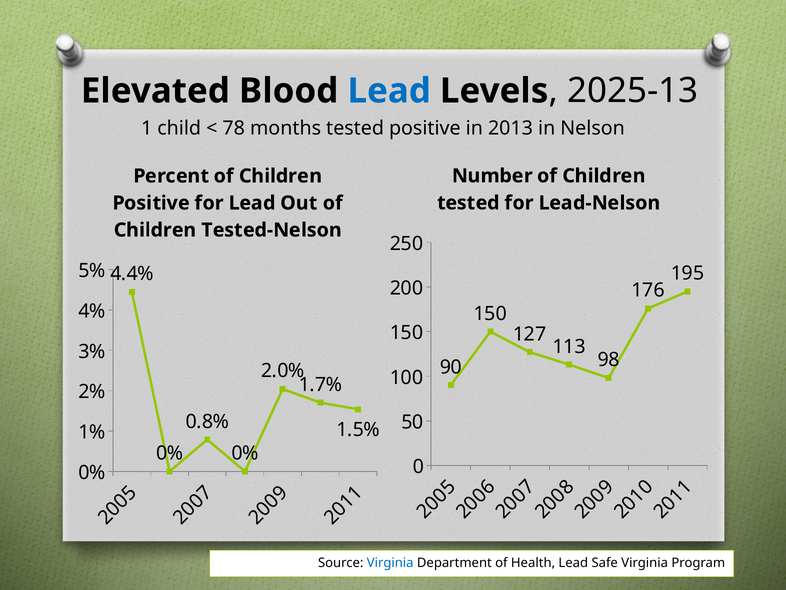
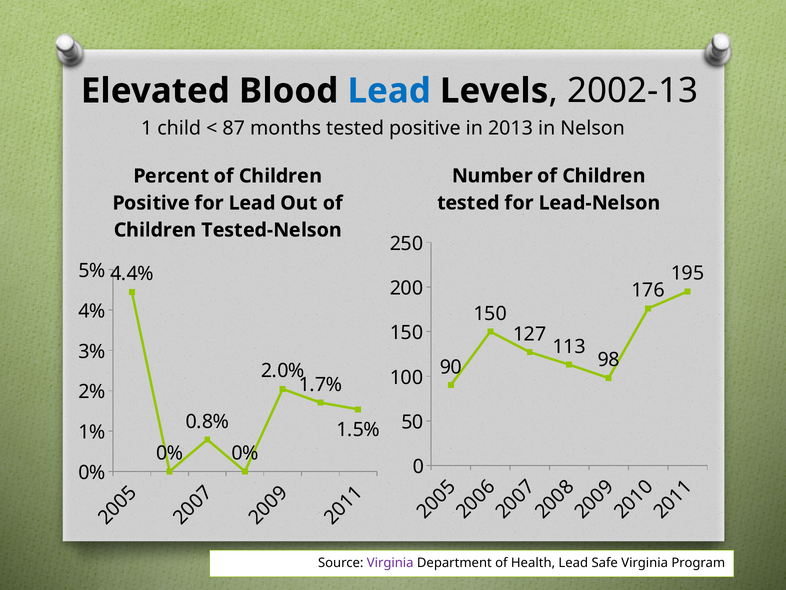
2025-13: 2025-13 -> 2002-13
78: 78 -> 87
Virginia at (390, 563) colour: blue -> purple
